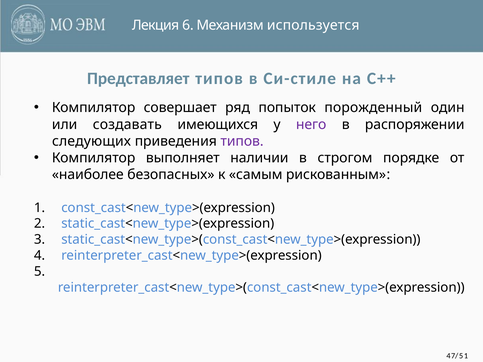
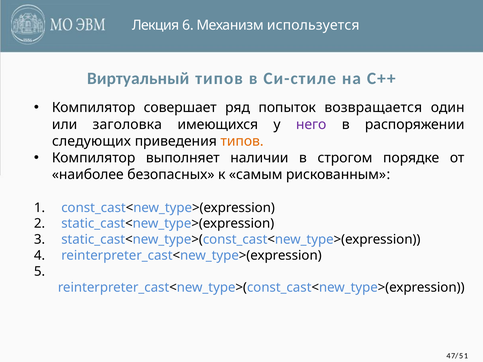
Представляет: Представляет -> Виртуальный
порожденный: порожденный -> возвращается
создавать: создавать -> заголовка
типов at (242, 141) colour: purple -> orange
